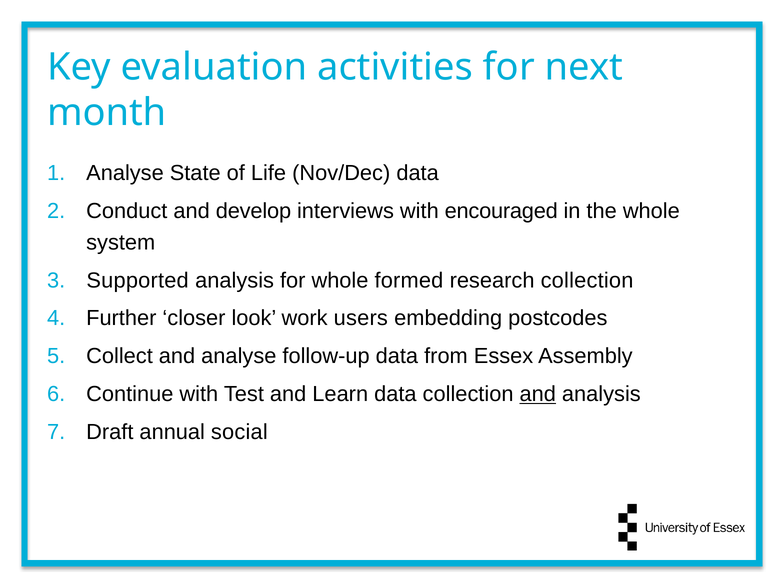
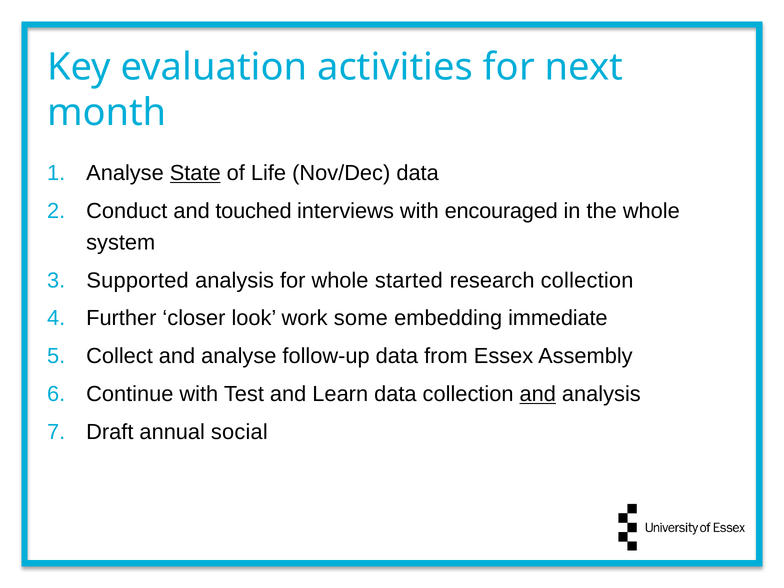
State underline: none -> present
develop: develop -> touched
formed: formed -> started
users: users -> some
postcodes: postcodes -> immediate
